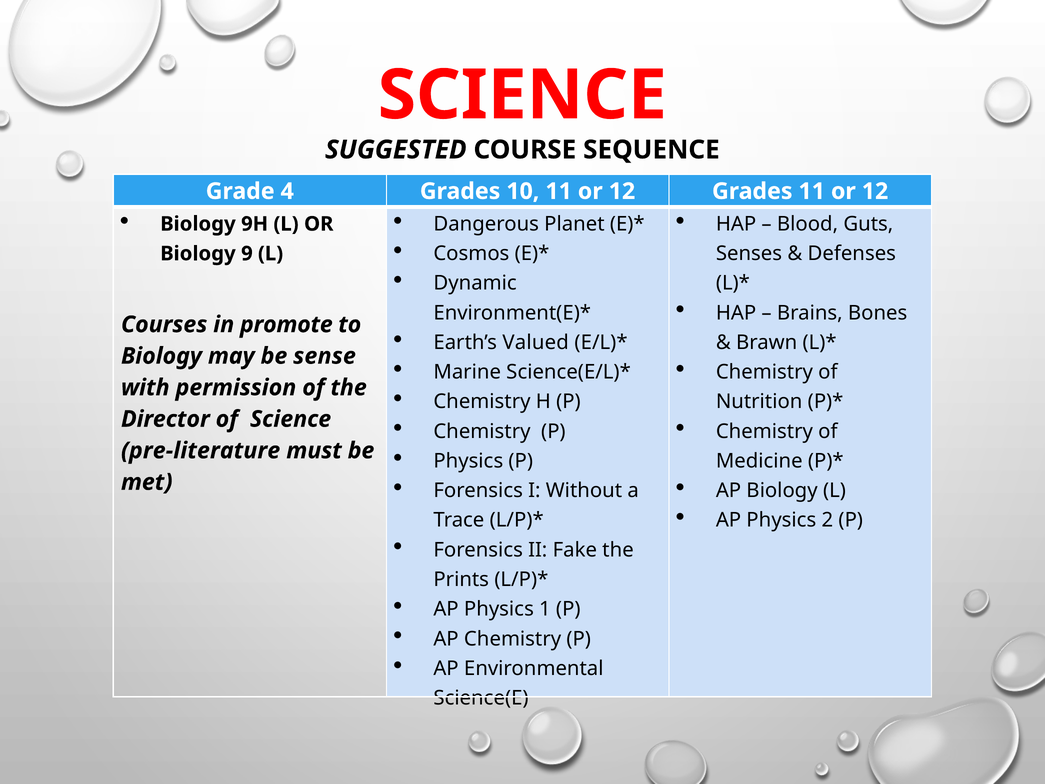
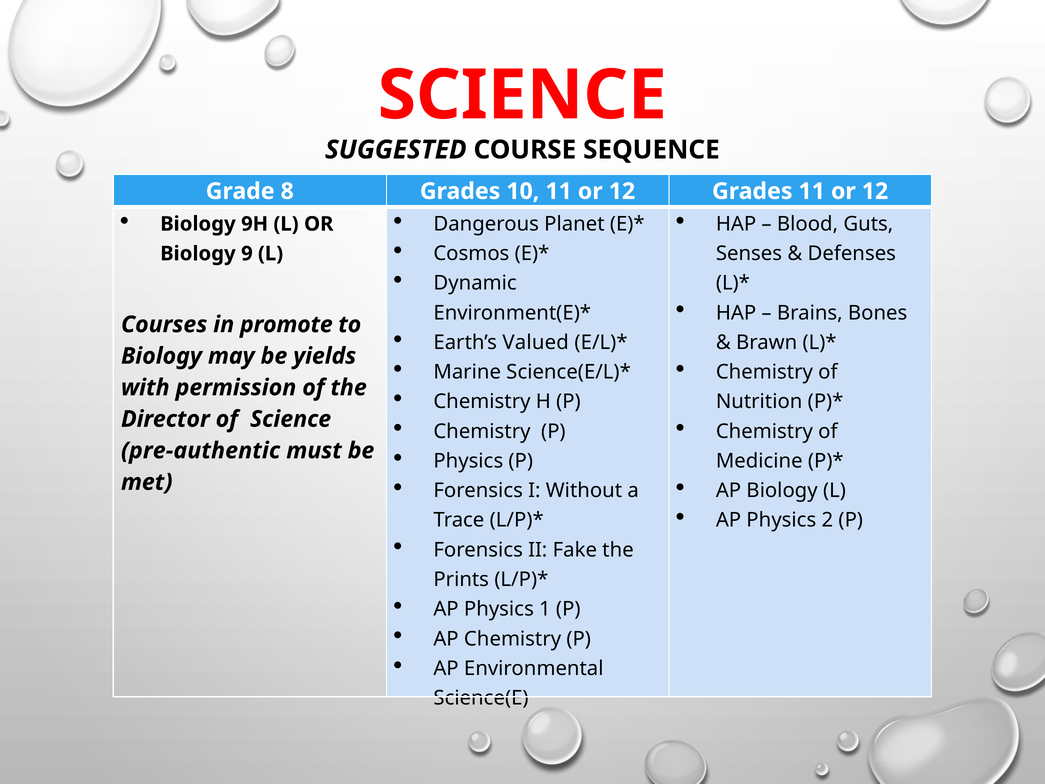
4: 4 -> 8
sense: sense -> yields
pre-literature: pre-literature -> pre-authentic
